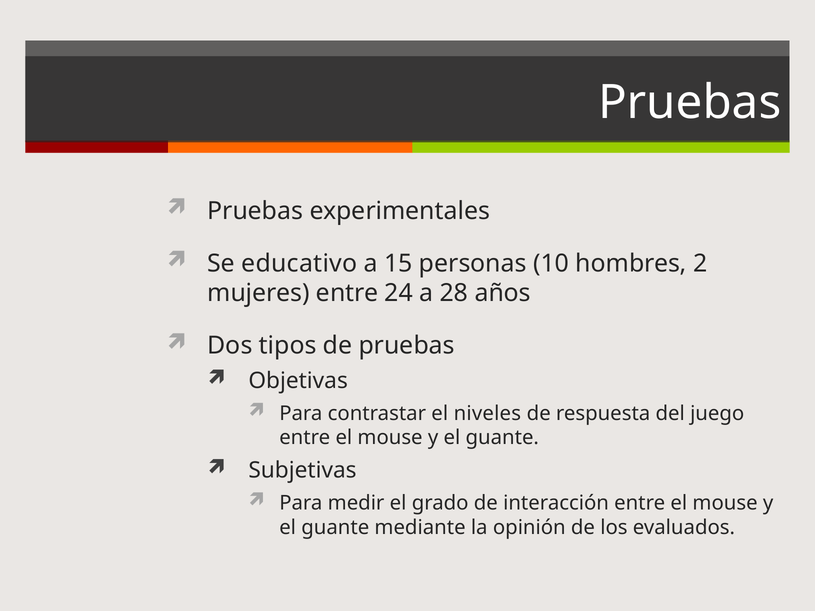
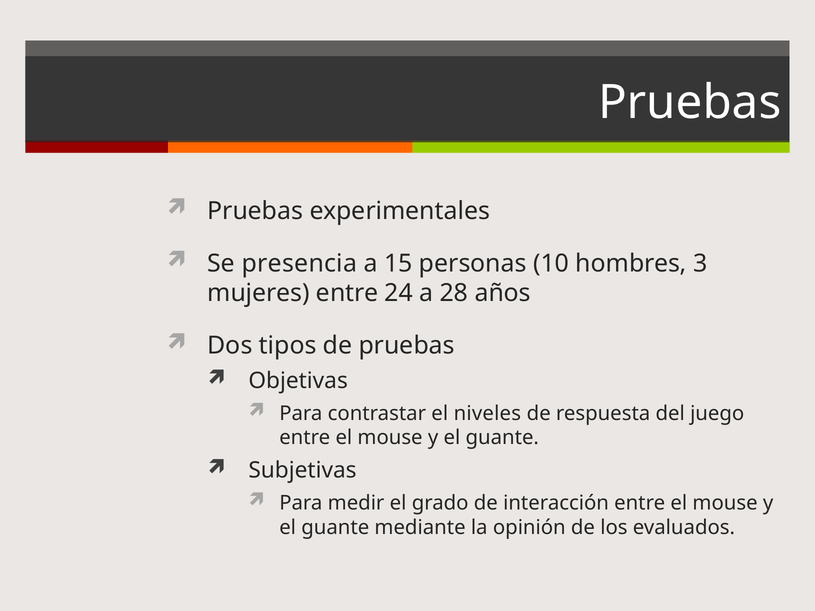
educativo: educativo -> presencia
2: 2 -> 3
